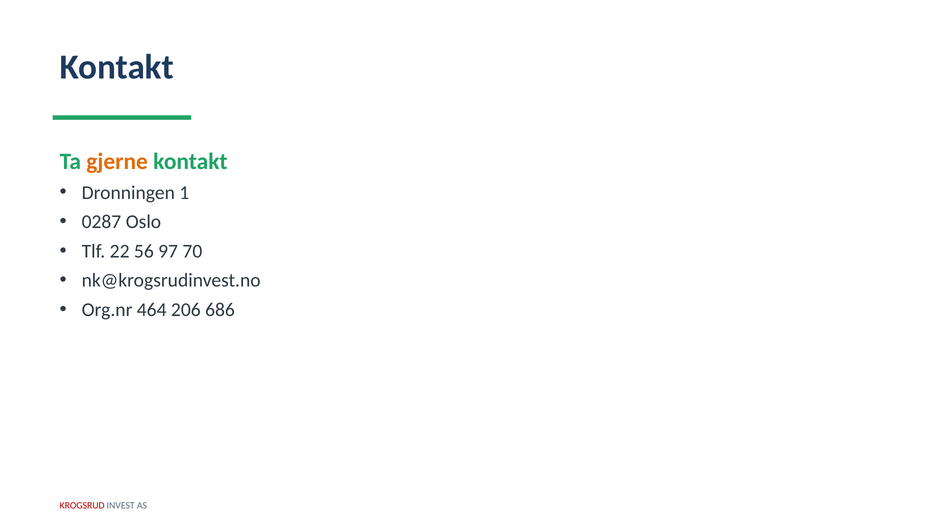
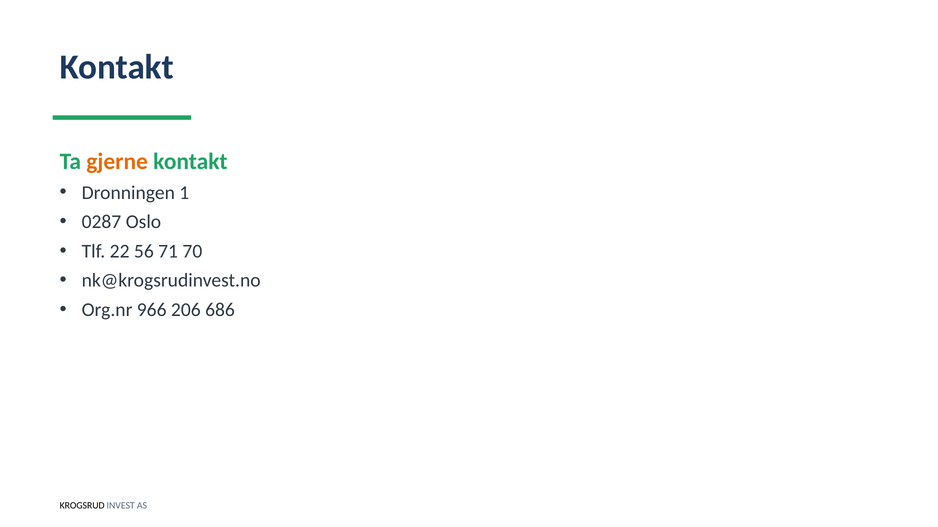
97: 97 -> 71
464: 464 -> 966
KROGSRUD colour: red -> black
